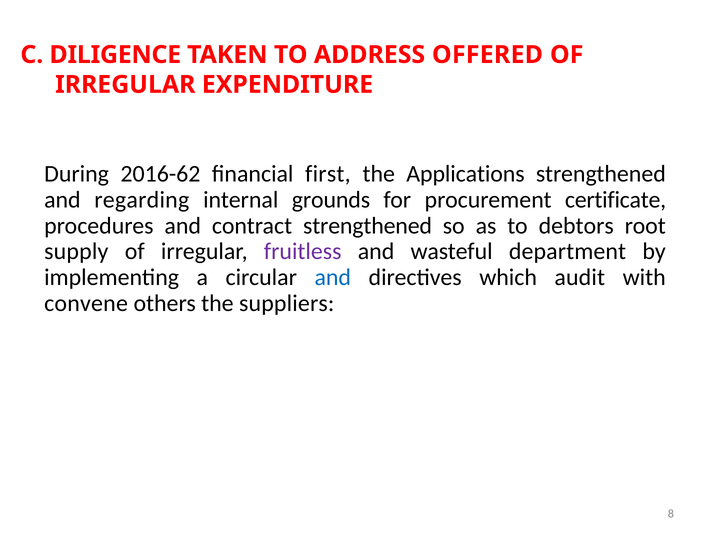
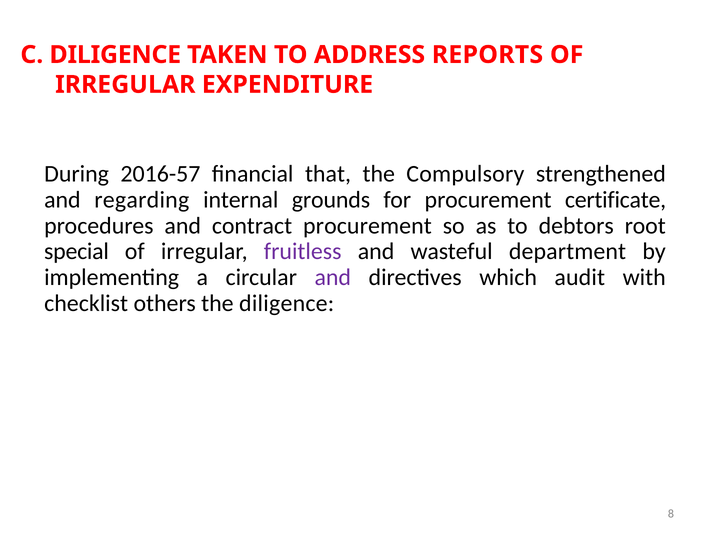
OFFERED: OFFERED -> REPORTS
2016-62: 2016-62 -> 2016-57
first: first -> that
Applications: Applications -> Compulsory
contract strengthened: strengthened -> procurement
supply: supply -> special
and at (333, 277) colour: blue -> purple
convene: convene -> checklist
the suppliers: suppliers -> diligence
